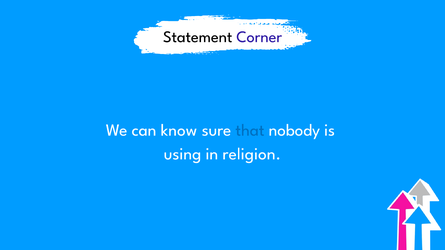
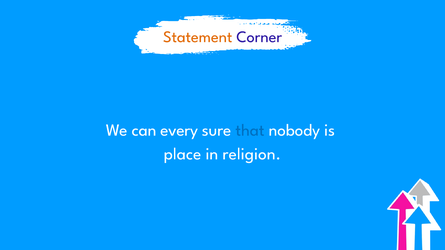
Statement colour: black -> orange
know: know -> every
using: using -> place
